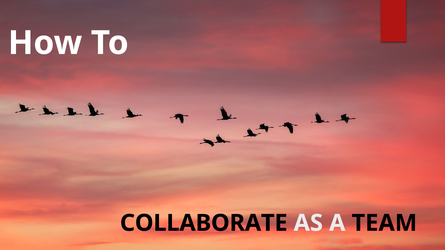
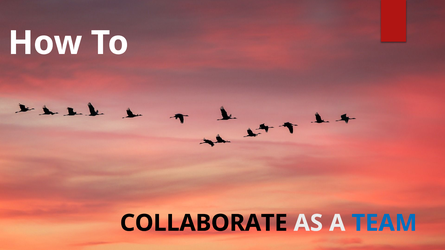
TEAM colour: black -> blue
